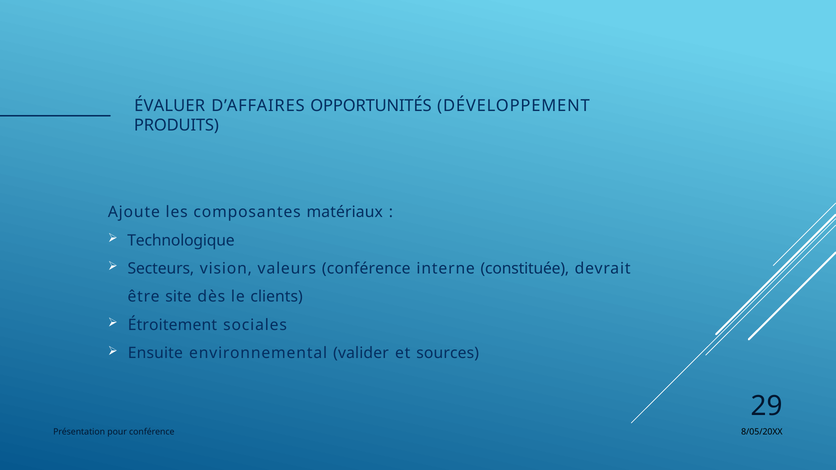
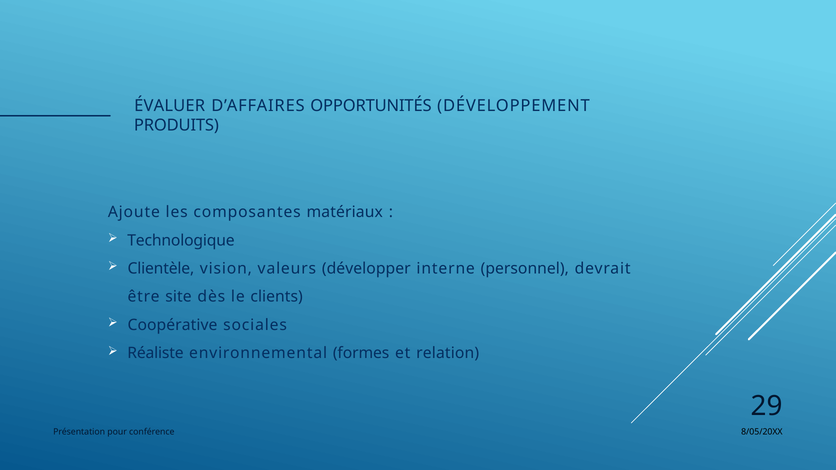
Secteurs: Secteurs -> Clientèle
valeurs conférence: conférence -> développer
constituée: constituée -> personnel
Étroitement: Étroitement -> Coopérative
Ensuite: Ensuite -> Réaliste
valider: valider -> formes
sources: sources -> relation
